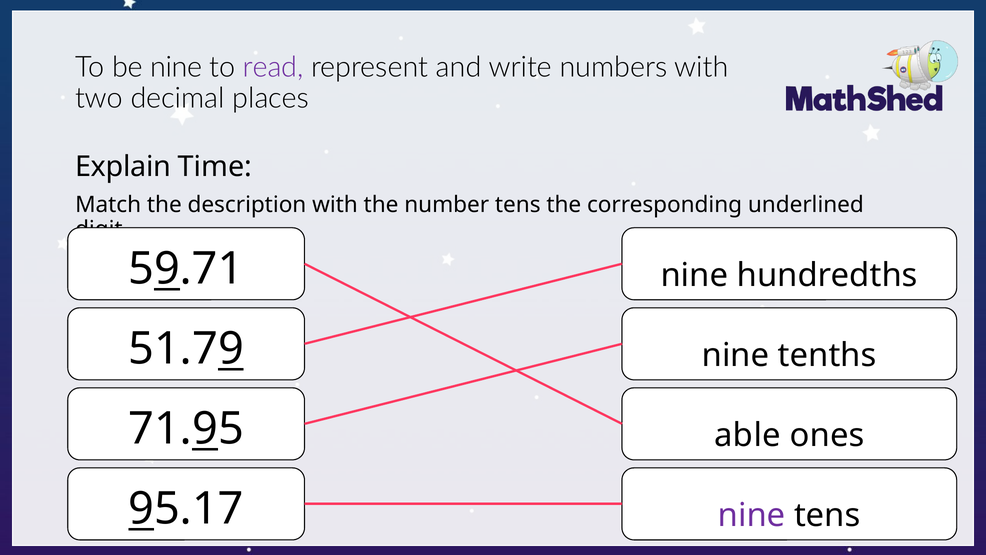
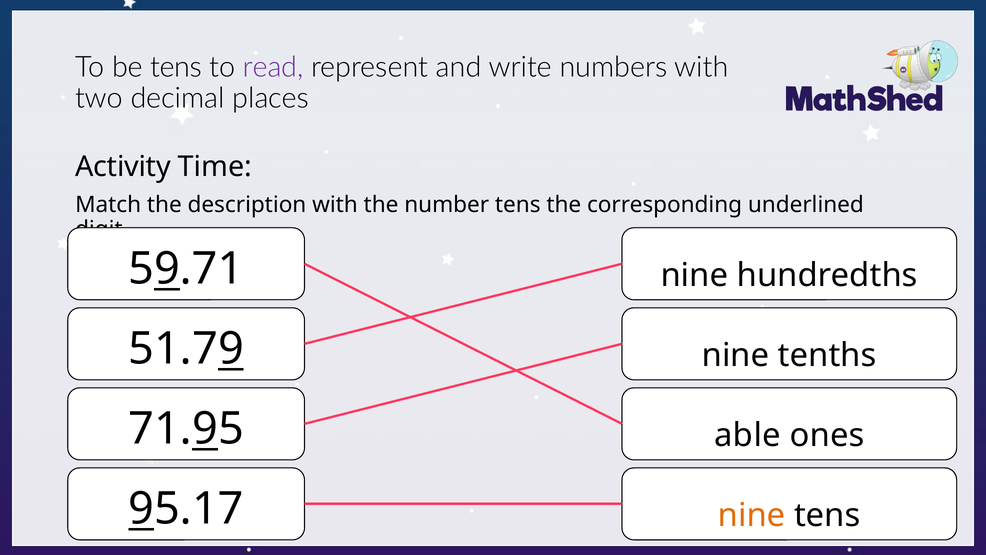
be nine: nine -> tens
Explain: Explain -> Activity
nine at (752, 515) colour: purple -> orange
